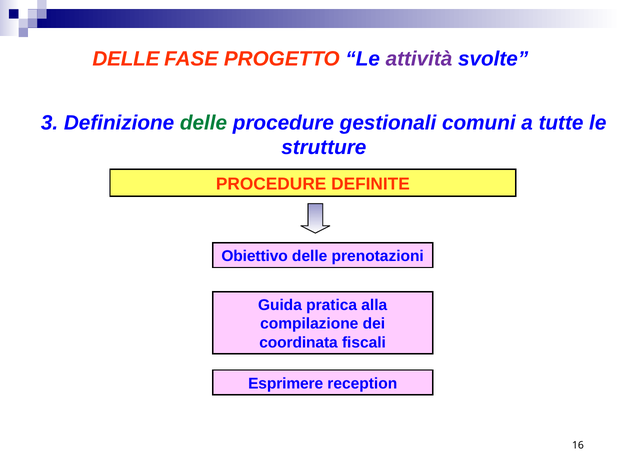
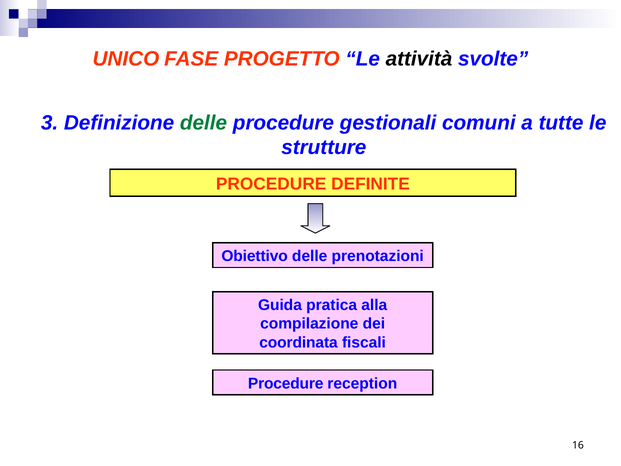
DELLE at (126, 59): DELLE -> UNICO
attività colour: purple -> black
Esprimere at (286, 383): Esprimere -> Procedure
